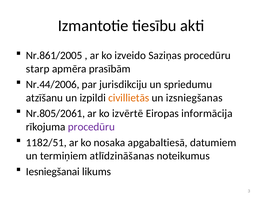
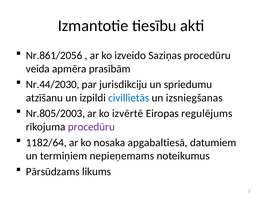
Nr.861/2005: Nr.861/2005 -> Nr.861/2056
starp: starp -> veida
Nr.44/2006: Nr.44/2006 -> Nr.44/2030
civillietās colour: orange -> blue
Nr.805/2061: Nr.805/2061 -> Nr.805/2003
informācija: informācija -> regulējums
1182/51: 1182/51 -> 1182/64
atlīdzināšanas: atlīdzināšanas -> nepieņemams
Iesniegšanai: Iesniegšanai -> Pārsūdzams
